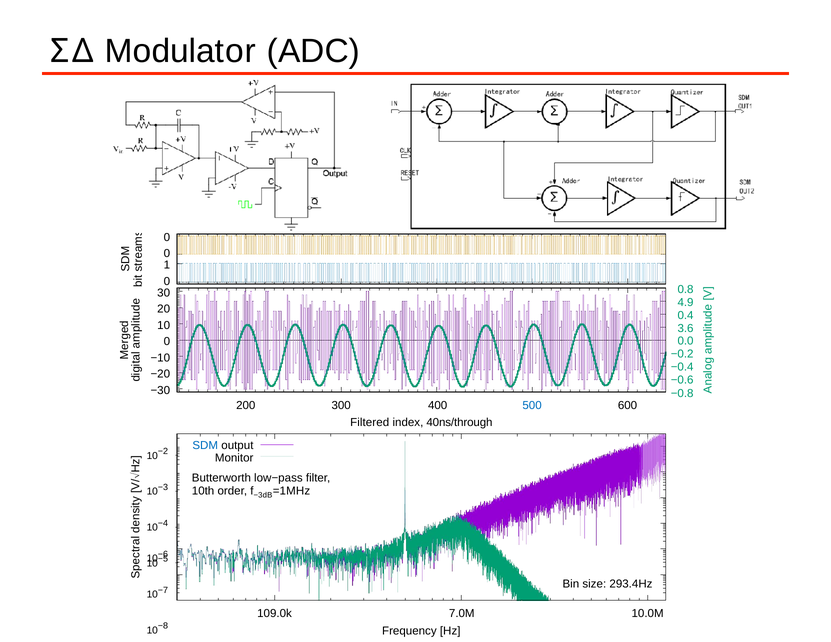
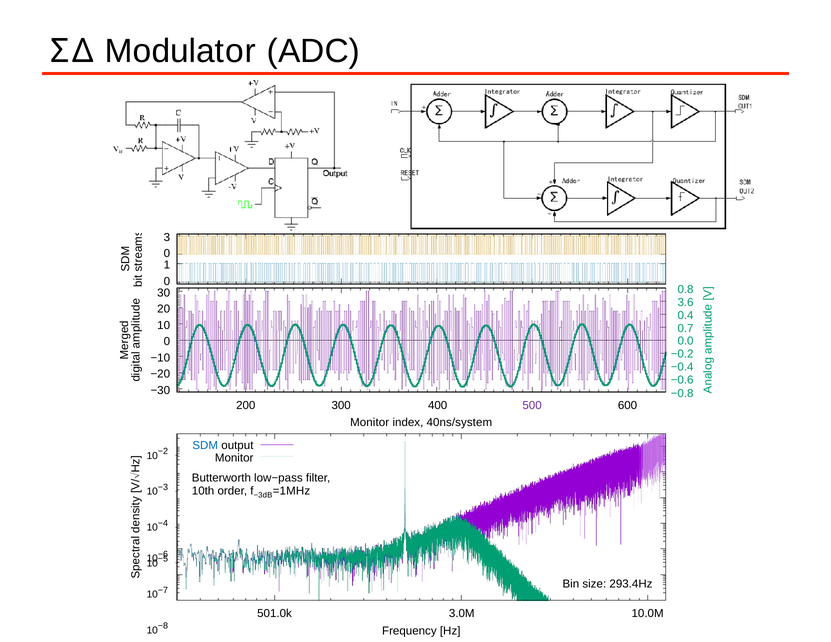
0 at (167, 237): 0 -> 3
4.9: 4.9 -> 3.6
3.6: 3.6 -> 0.7
500 colour: blue -> purple
Filtered at (370, 423): Filtered -> Monitor
40ns/through: 40ns/through -> 40ns/system
109.0k: 109.0k -> 501.0k
7.0M: 7.0M -> 3.0M
